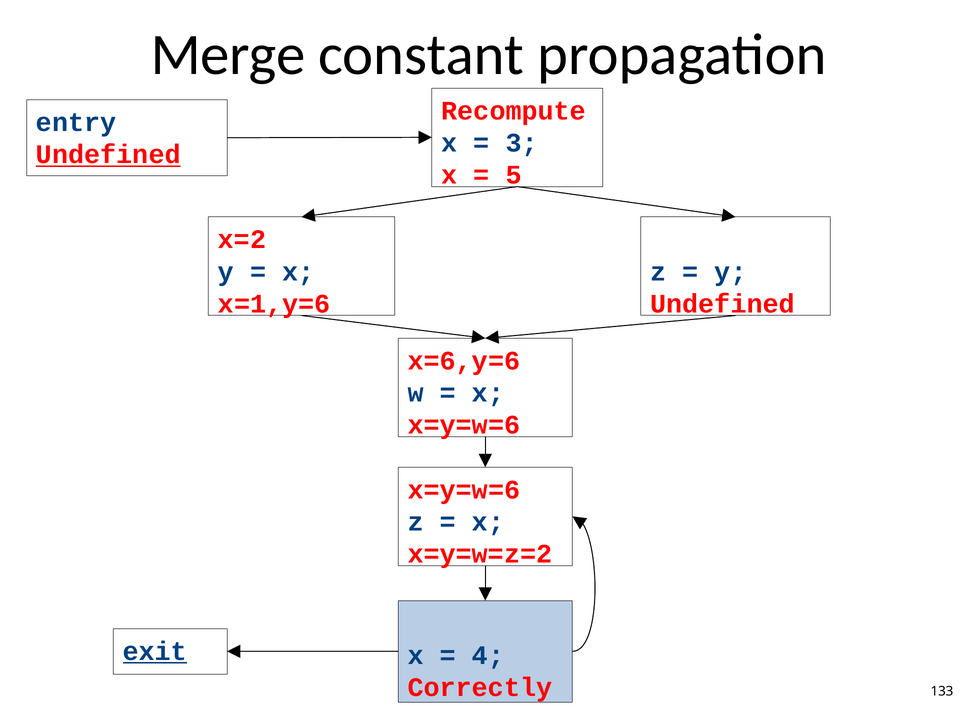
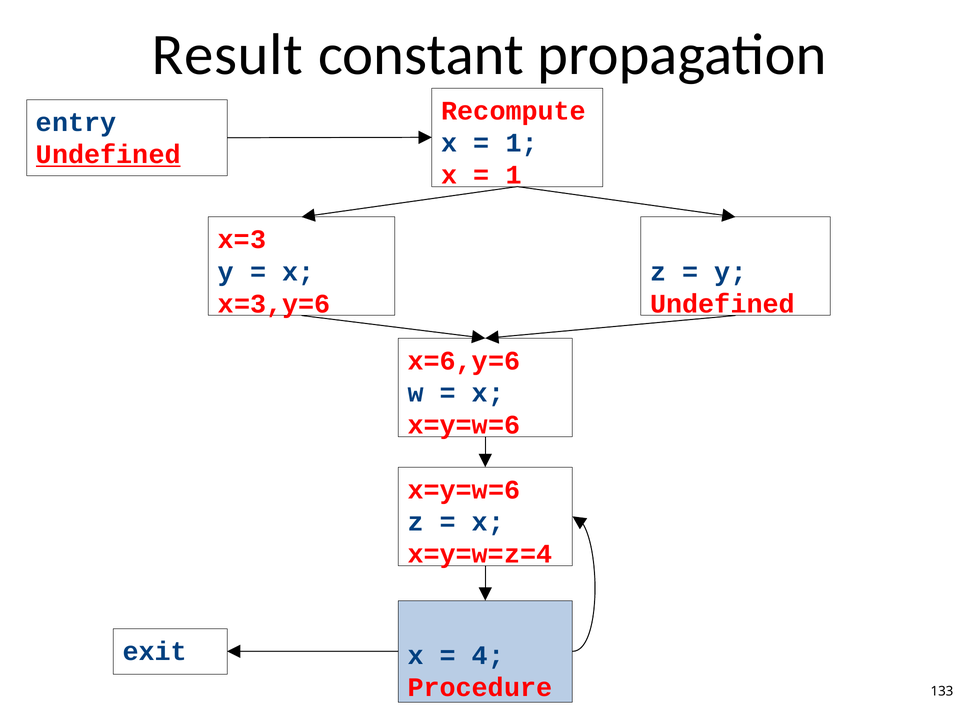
Merge: Merge -> Result
3 at (522, 143): 3 -> 1
5 at (514, 175): 5 -> 1
x=2: x=2 -> x=3
x=1,y=6: x=1,y=6 -> x=3,y=6
x=y=w=z=2: x=y=w=z=2 -> x=y=w=z=4
exit underline: present -> none
Correctly: Correctly -> Procedure
